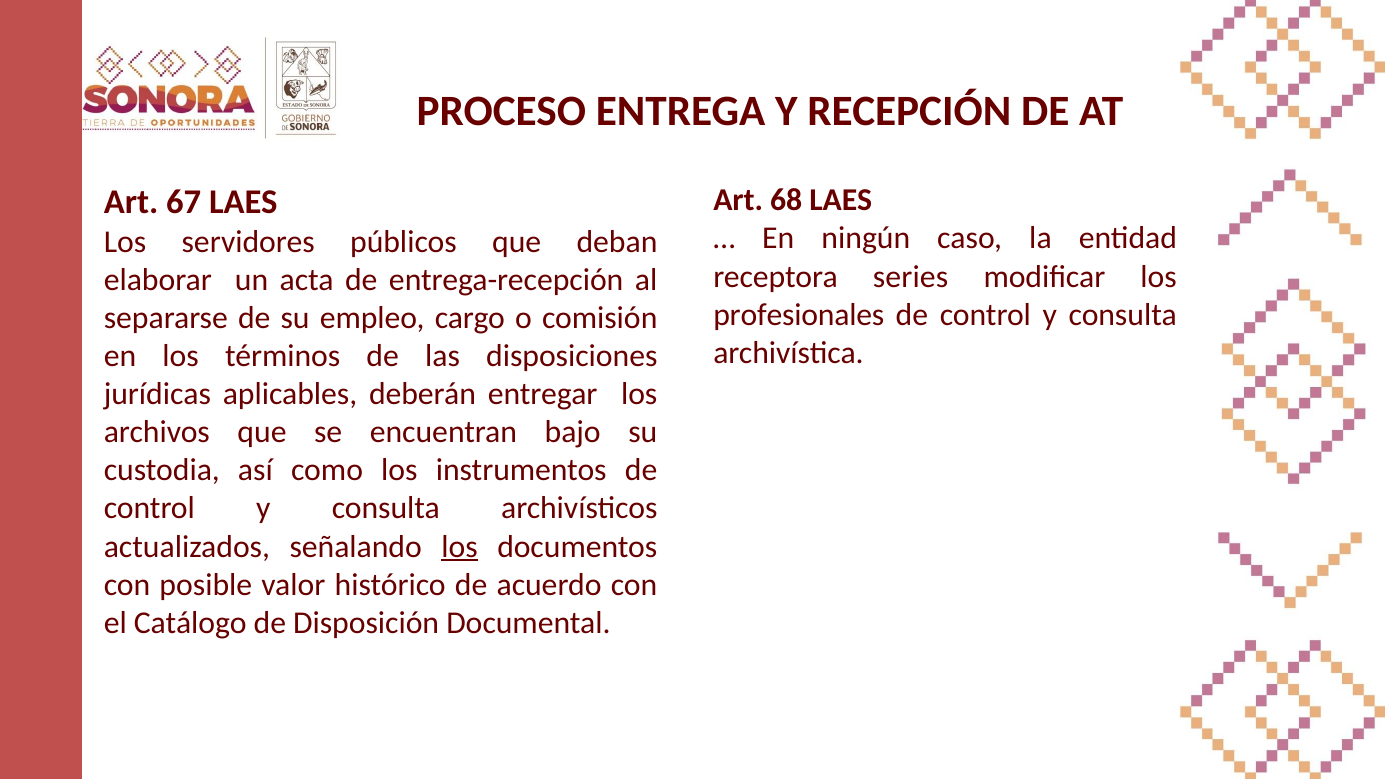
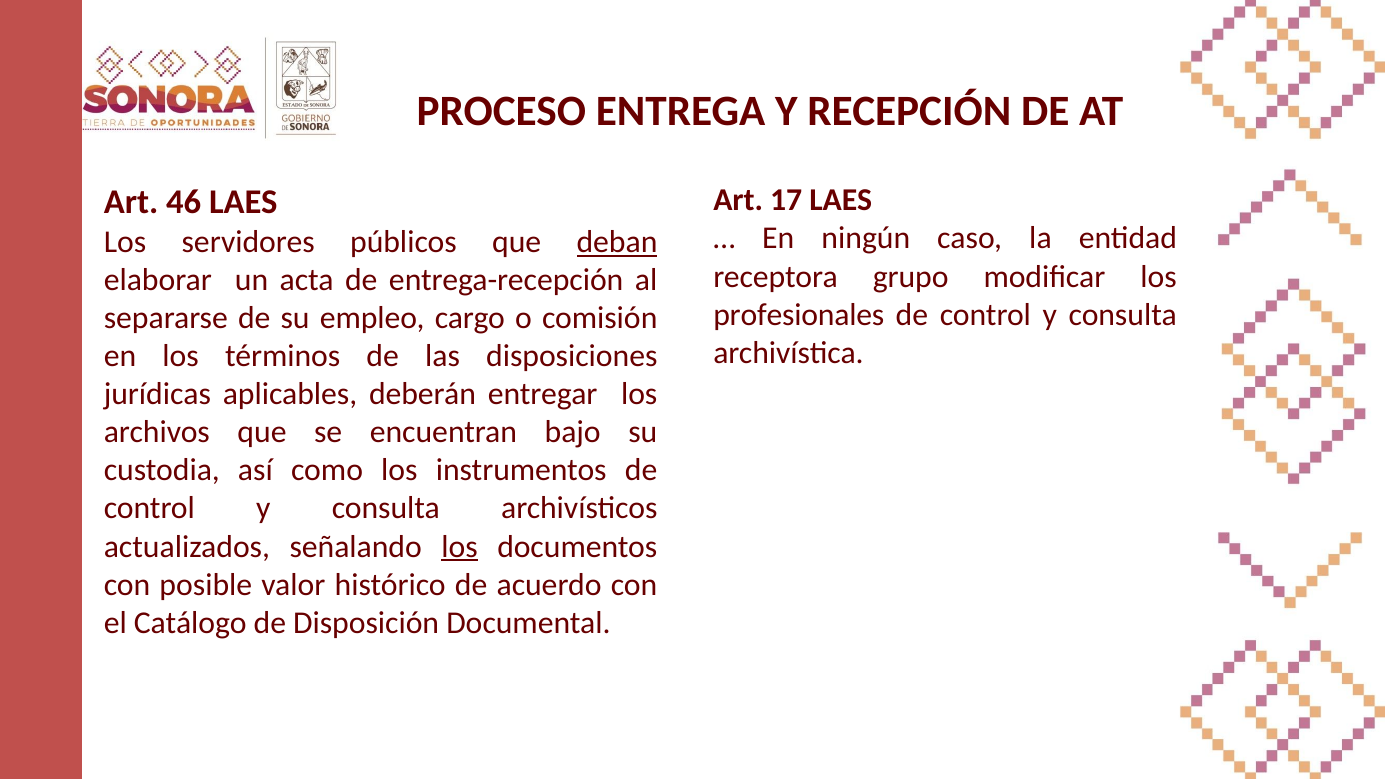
68: 68 -> 17
67: 67 -> 46
deban underline: none -> present
series: series -> grupo
